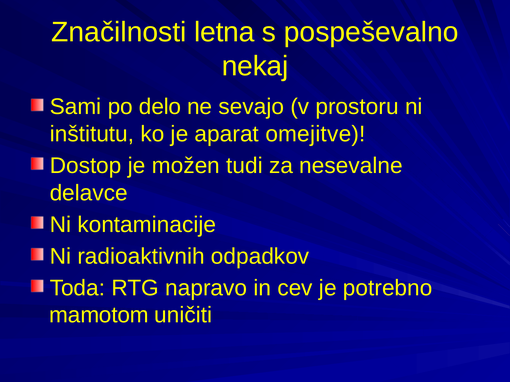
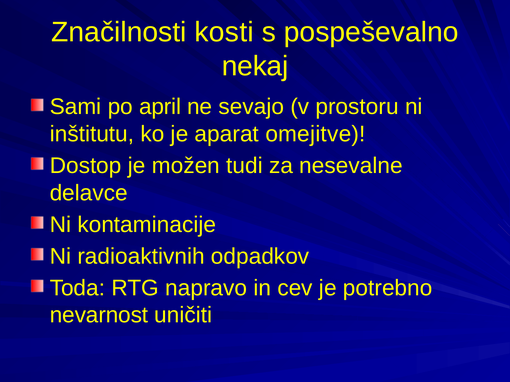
letna: letna -> kosti
delo: delo -> april
mamotom: mamotom -> nevarnost
